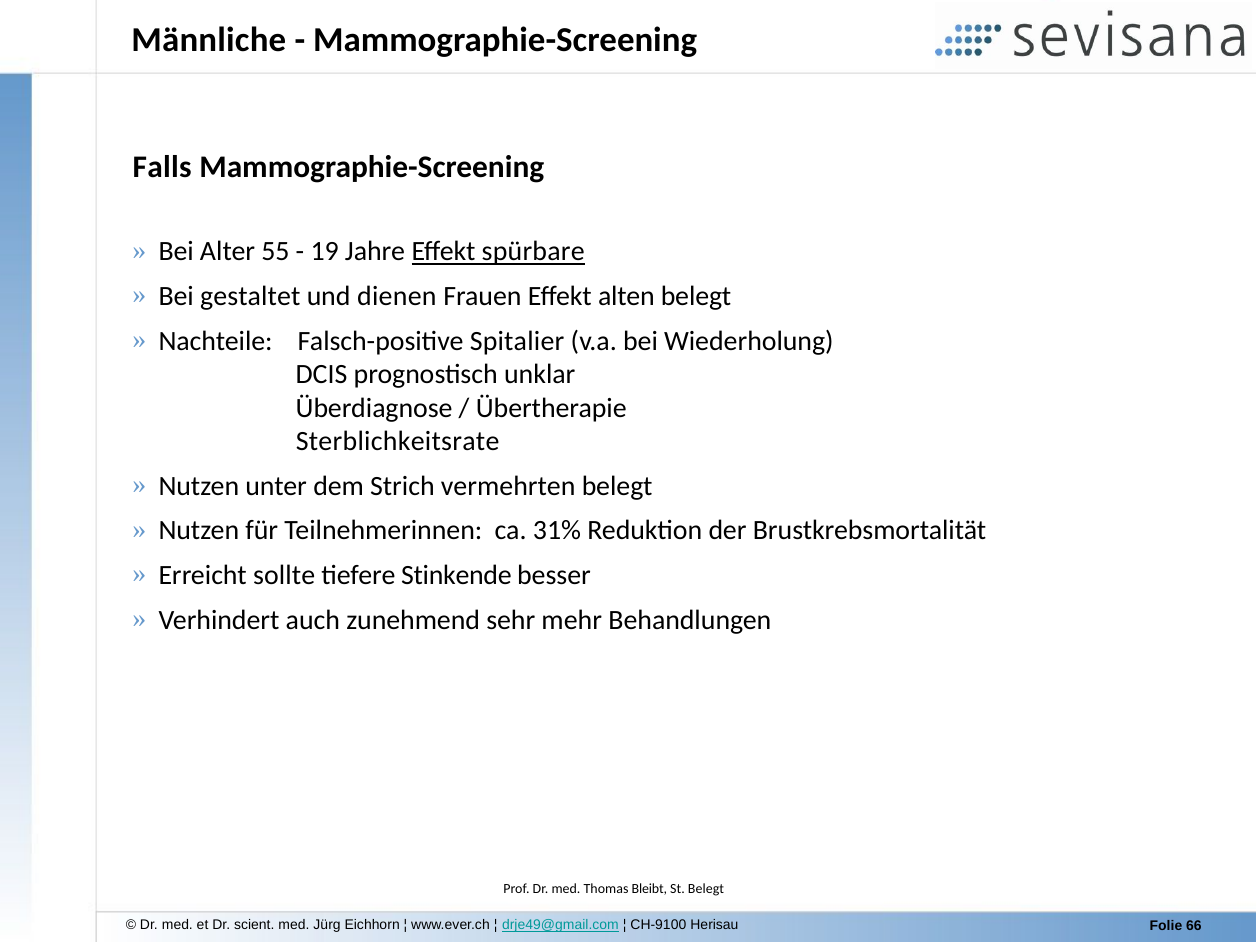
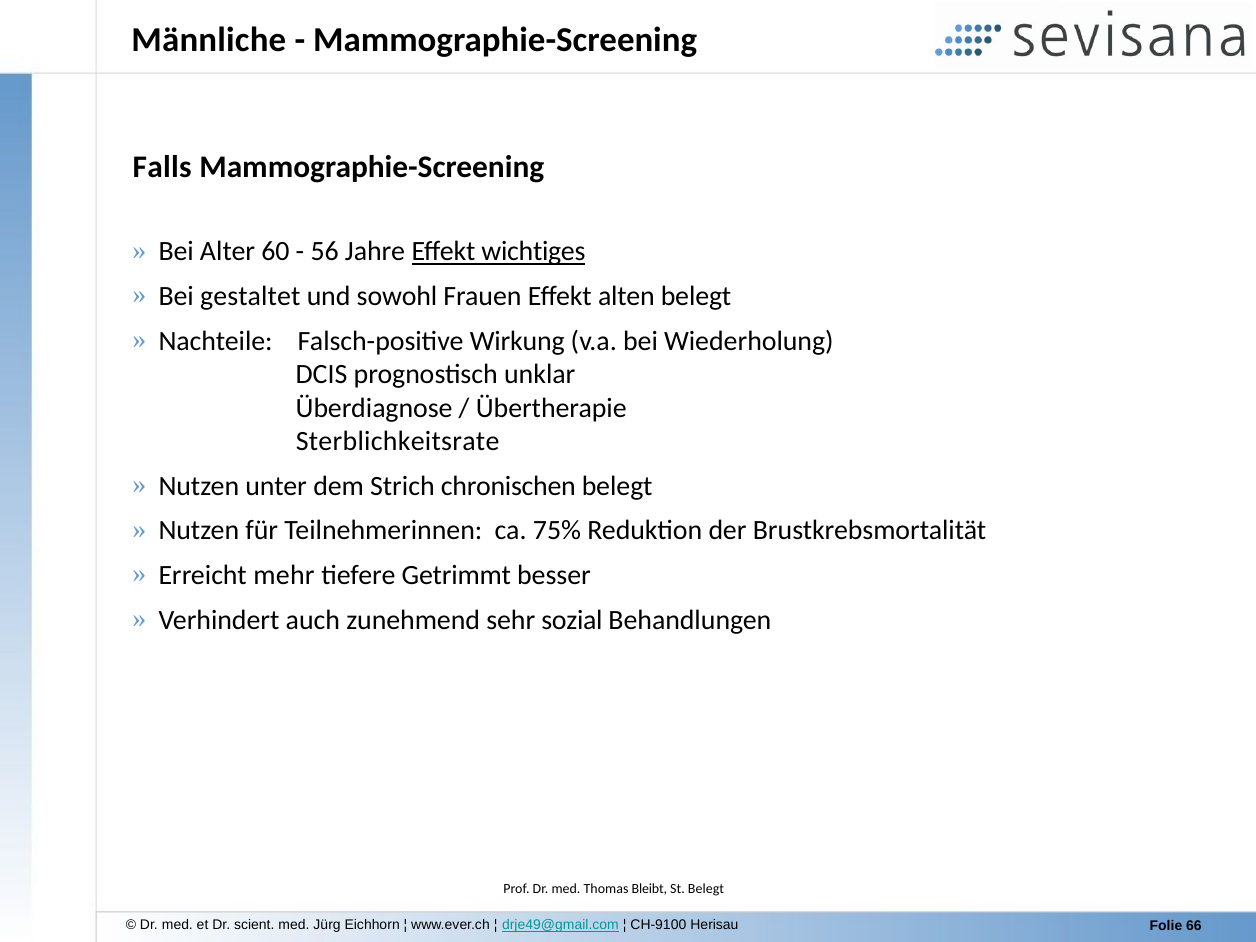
55: 55 -> 60
19: 19 -> 56
spürbare: spürbare -> wichtiges
dienen: dienen -> sowohl
Spitalier: Spitalier -> Wirkung
vermehrten: vermehrten -> chronischen
31%: 31% -> 75%
sollte: sollte -> mehr
Stinkende: Stinkende -> Getrimmt
mehr: mehr -> sozial
